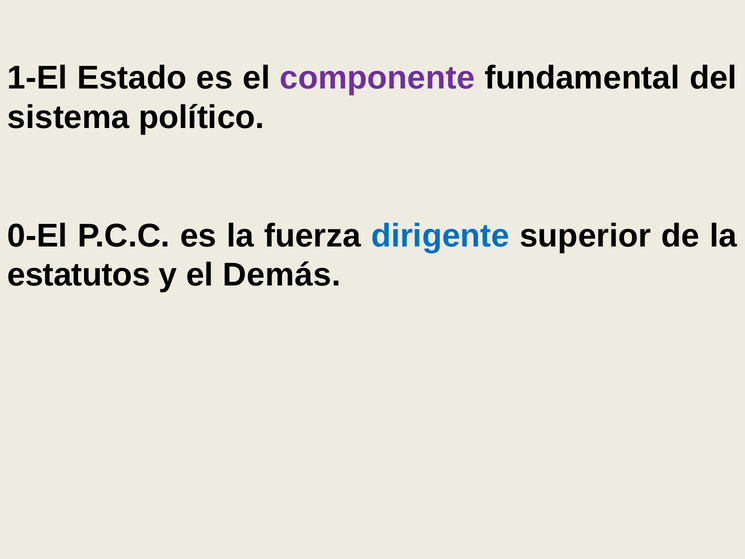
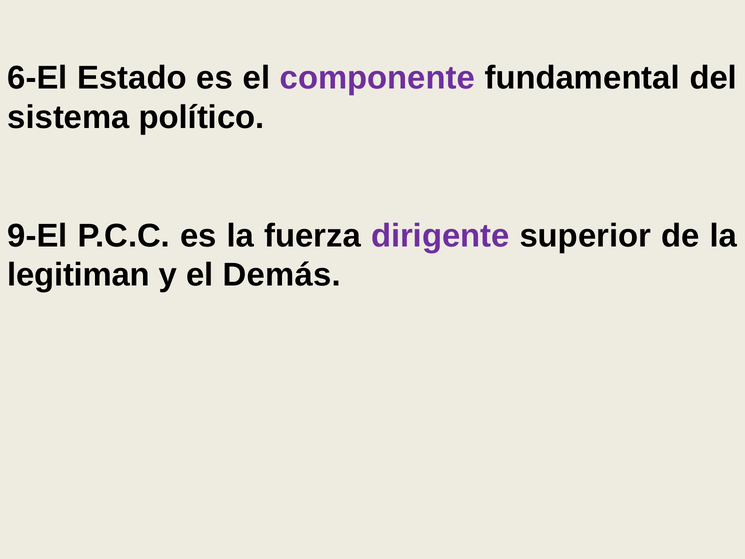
1-El: 1-El -> 6-El
0-El: 0-El -> 9-El
dirigente colour: blue -> purple
estatutos: estatutos -> legitiman
